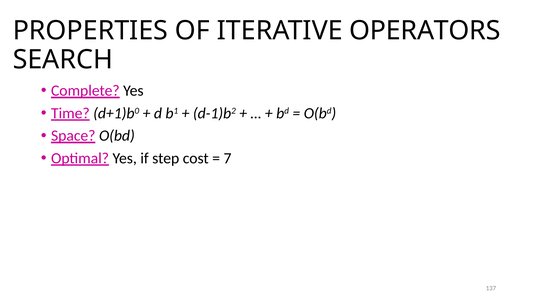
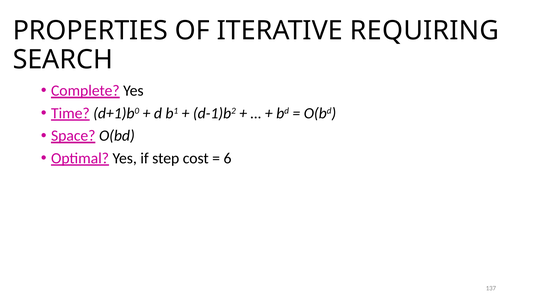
OPERATORS: OPERATORS -> REQUIRING
7: 7 -> 6
